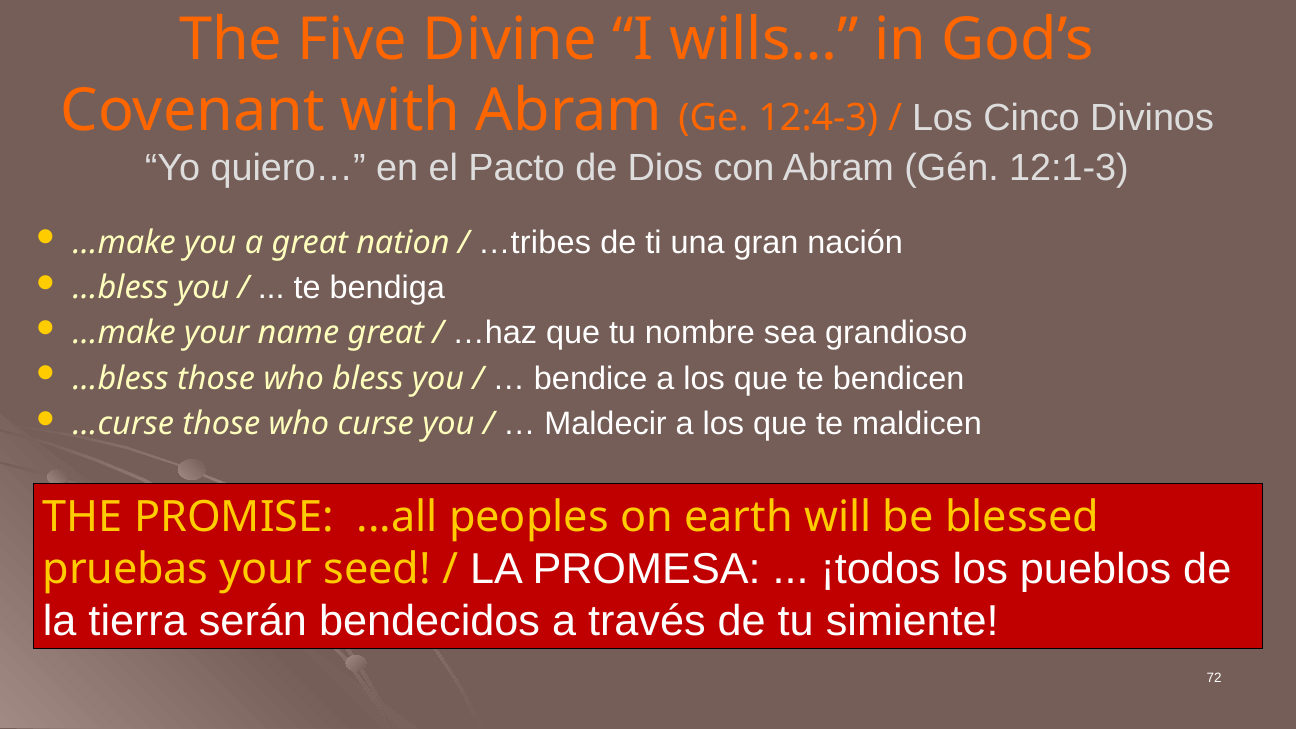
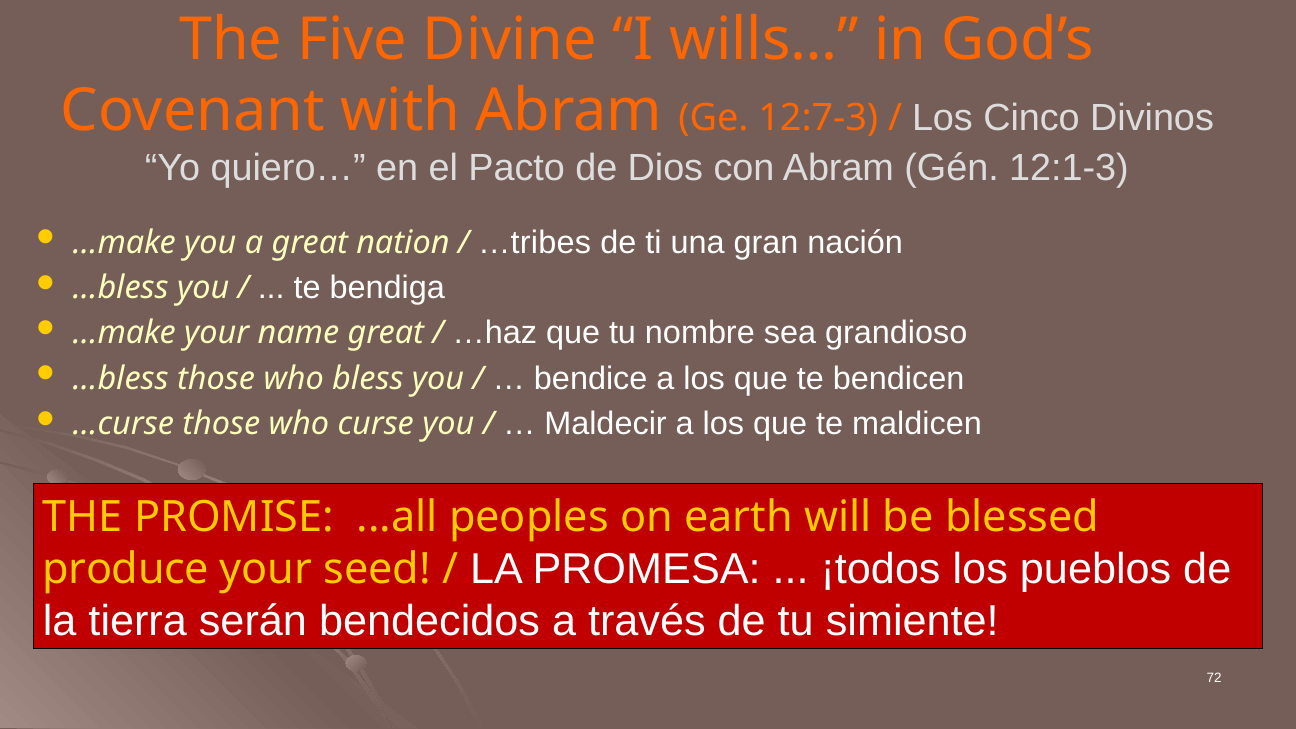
12:4-3: 12:4-3 -> 12:7-3
pruebas: pruebas -> produce
